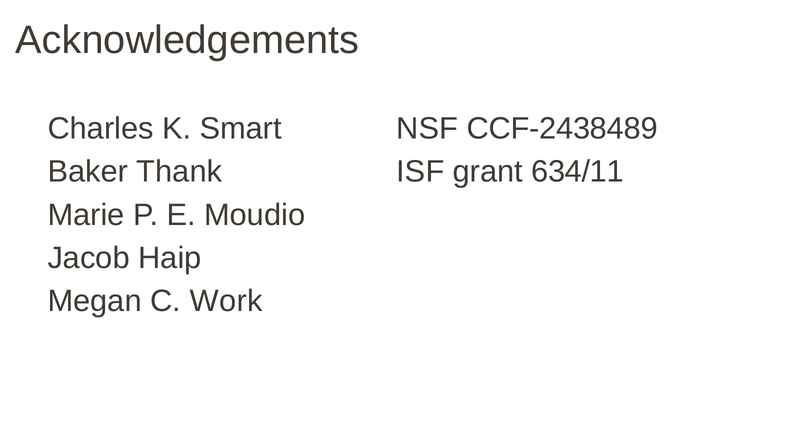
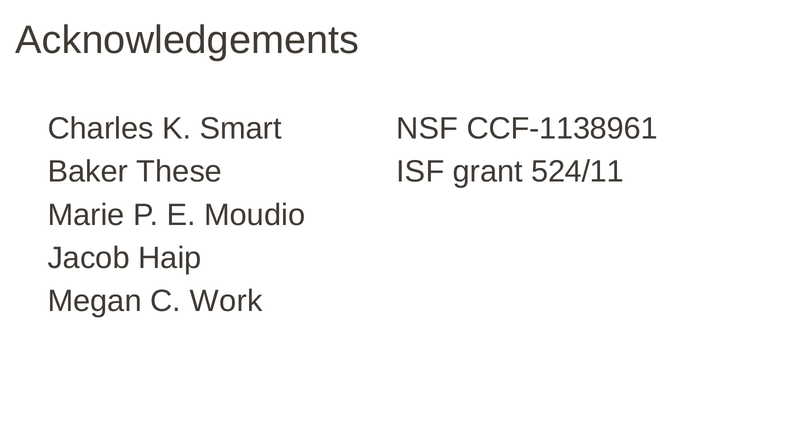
CCF-2438489: CCF-2438489 -> CCF-1138961
Thank: Thank -> These
634/11: 634/11 -> 524/11
